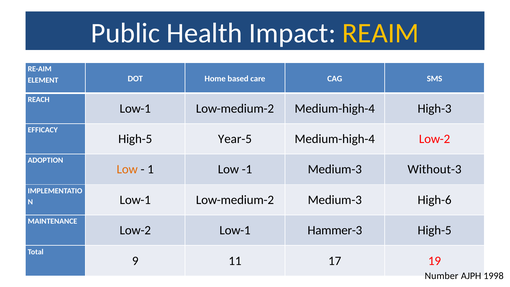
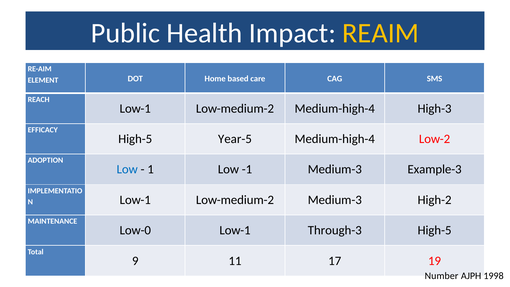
Low at (127, 169) colour: orange -> blue
Without-3: Without-3 -> Example-3
High-6: High-6 -> High-2
Low-2 at (135, 230): Low-2 -> Low-0
Hammer-3: Hammer-3 -> Through-3
